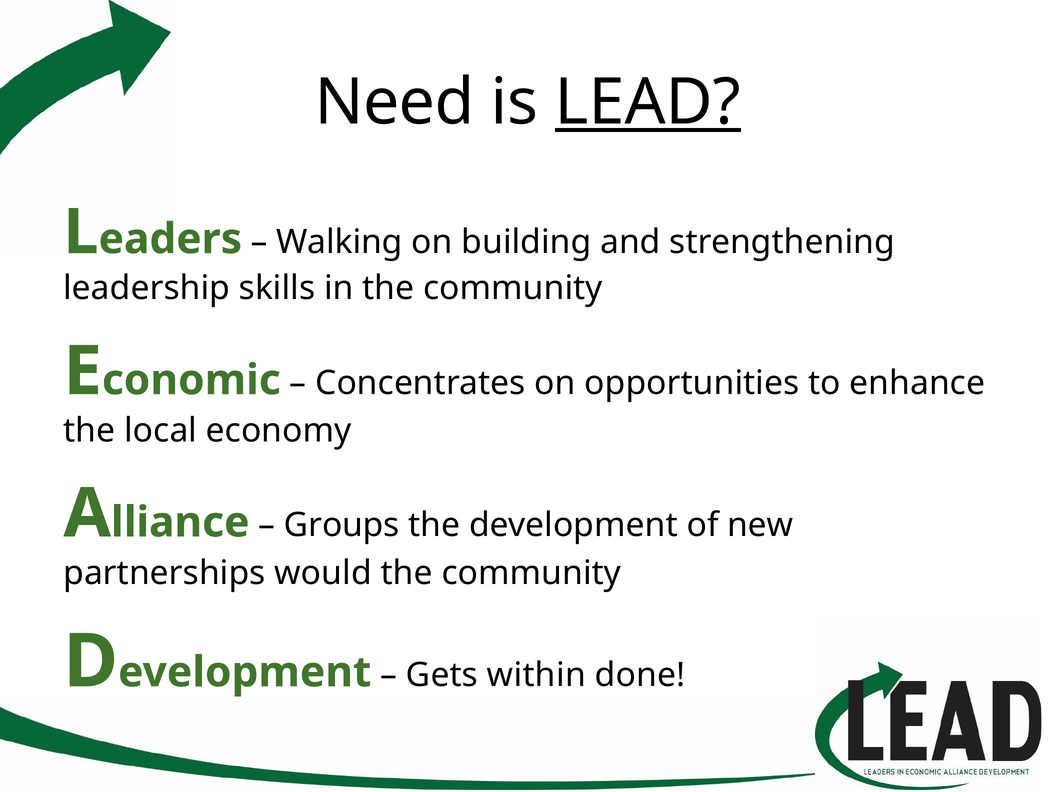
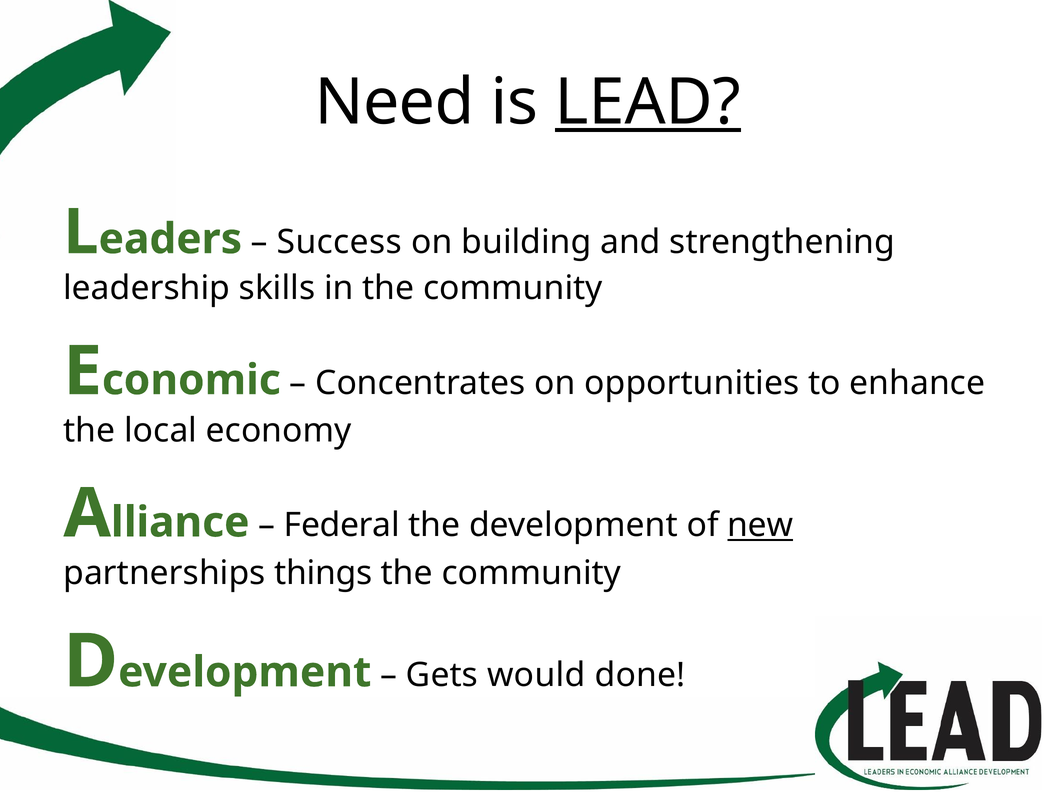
Walking: Walking -> Success
Groups: Groups -> Federal
new underline: none -> present
would: would -> things
within: within -> would
